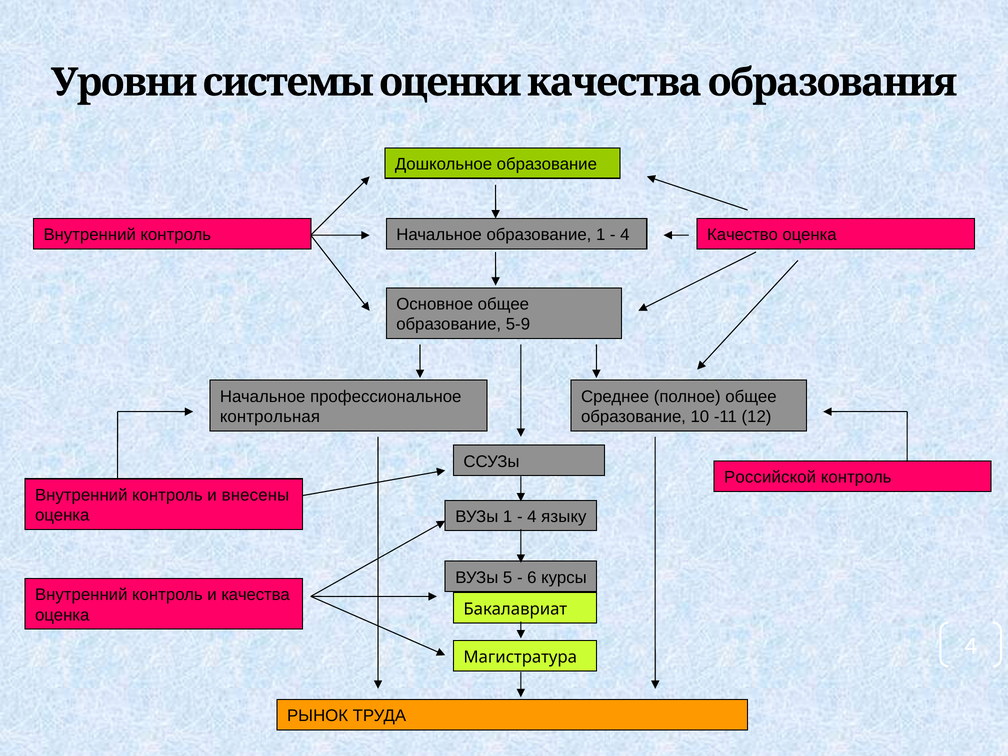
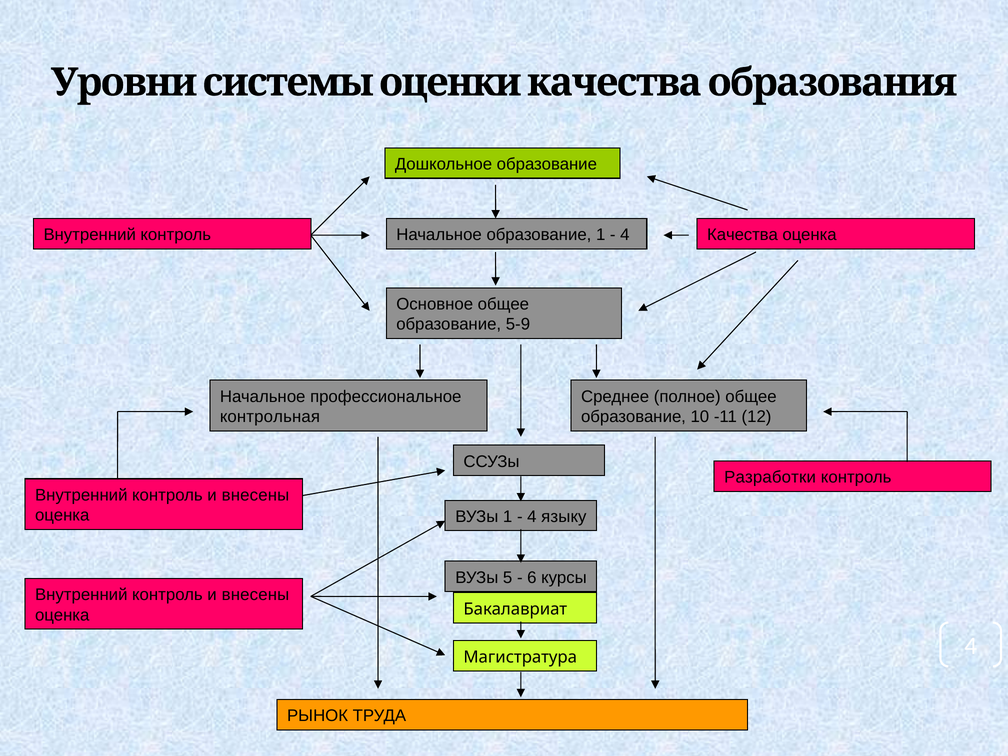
Качество: Качество -> Качества
Российской: Российской -> Разработки
качества at (256, 595): качества -> внесены
